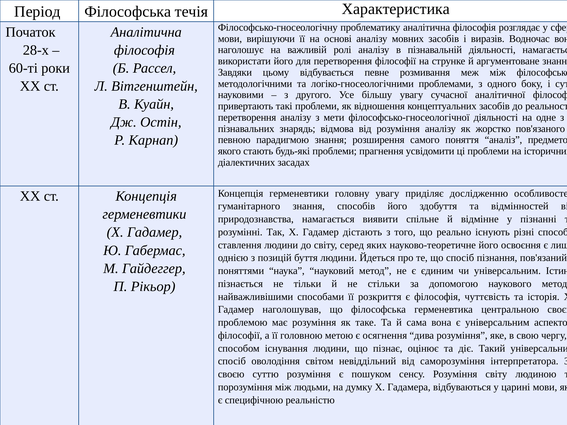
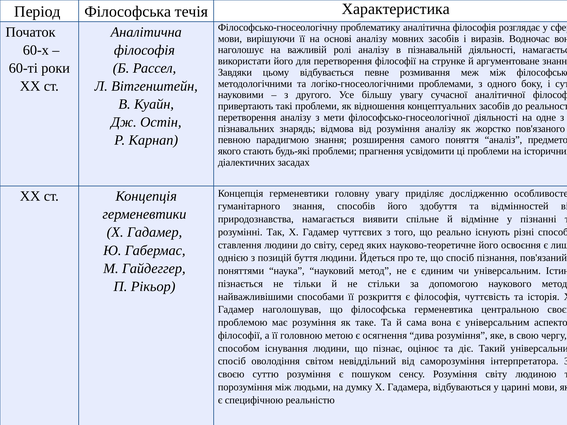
28-х: 28-х -> 60-х
дістають: дістають -> чуттєвих
